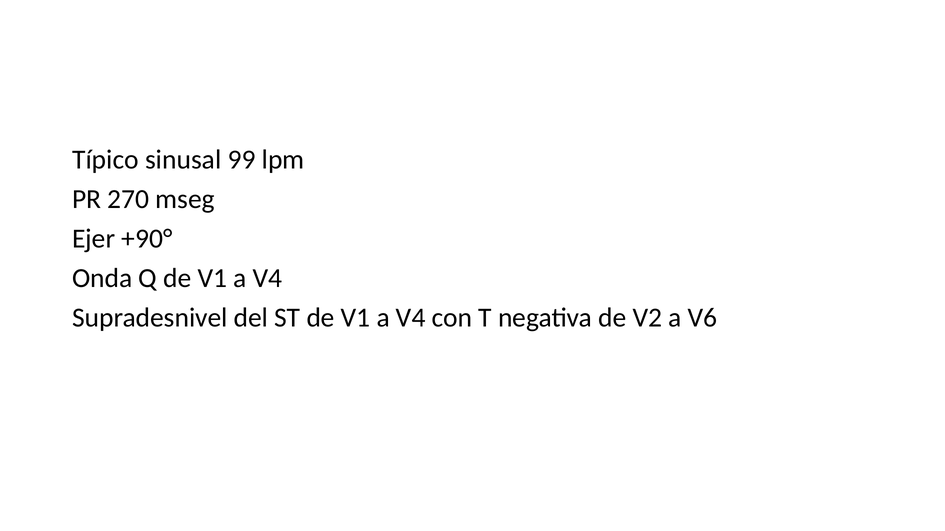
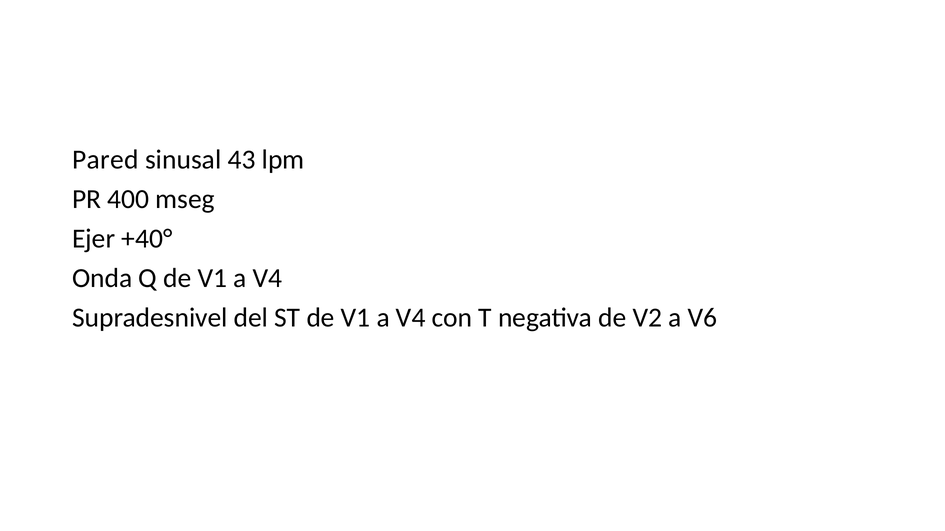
Típico: Típico -> Pared
99: 99 -> 43
270: 270 -> 400
+90°: +90° -> +40°
